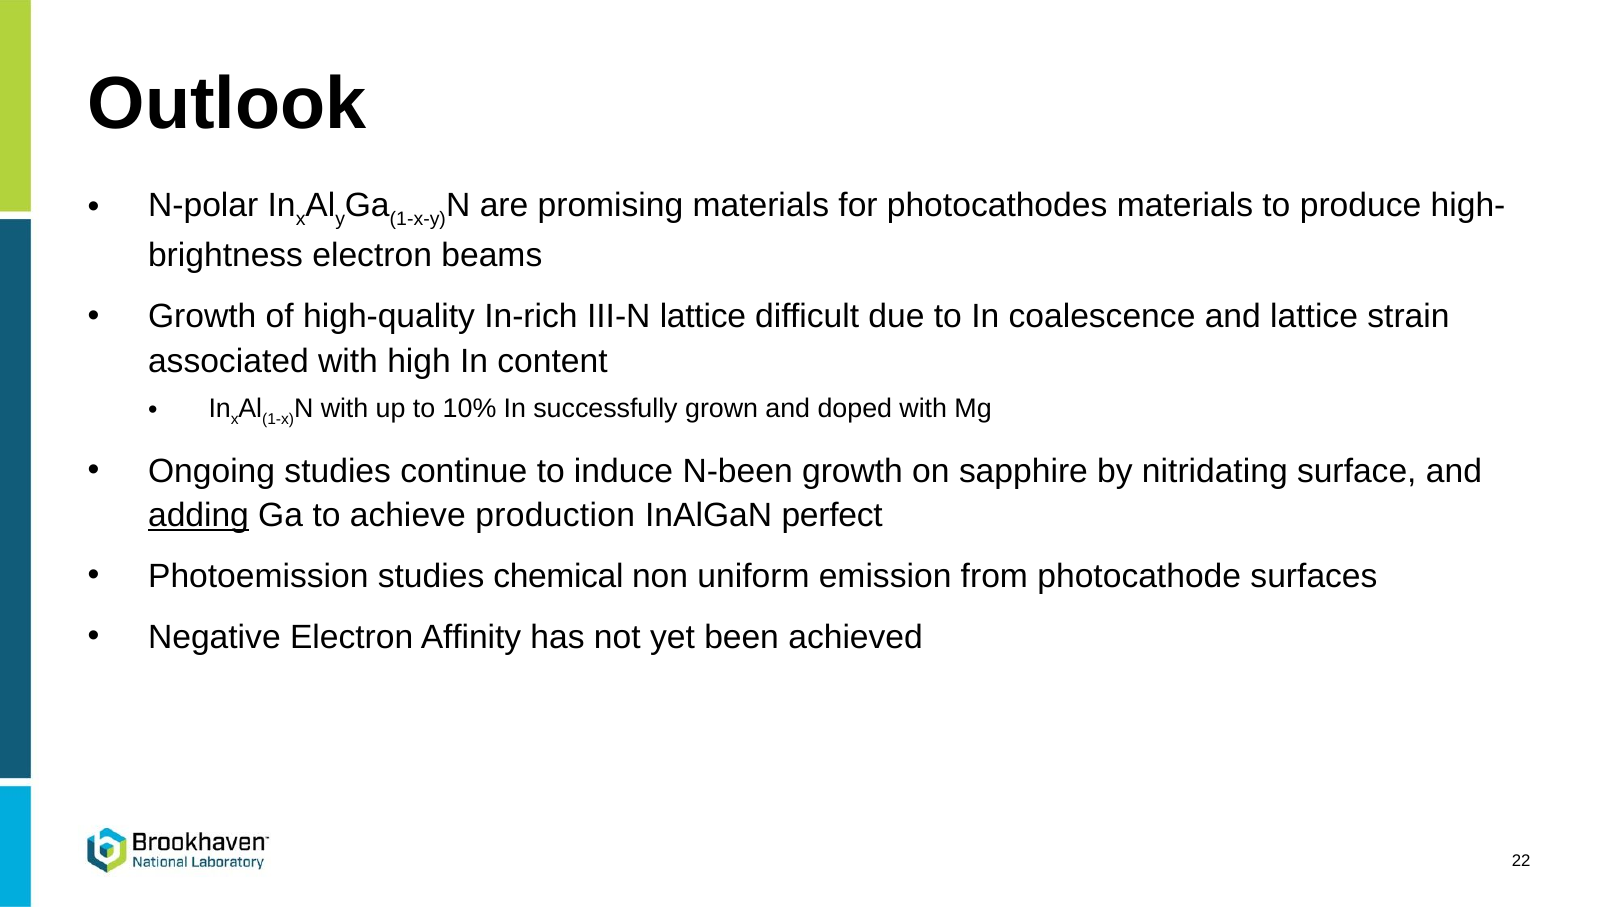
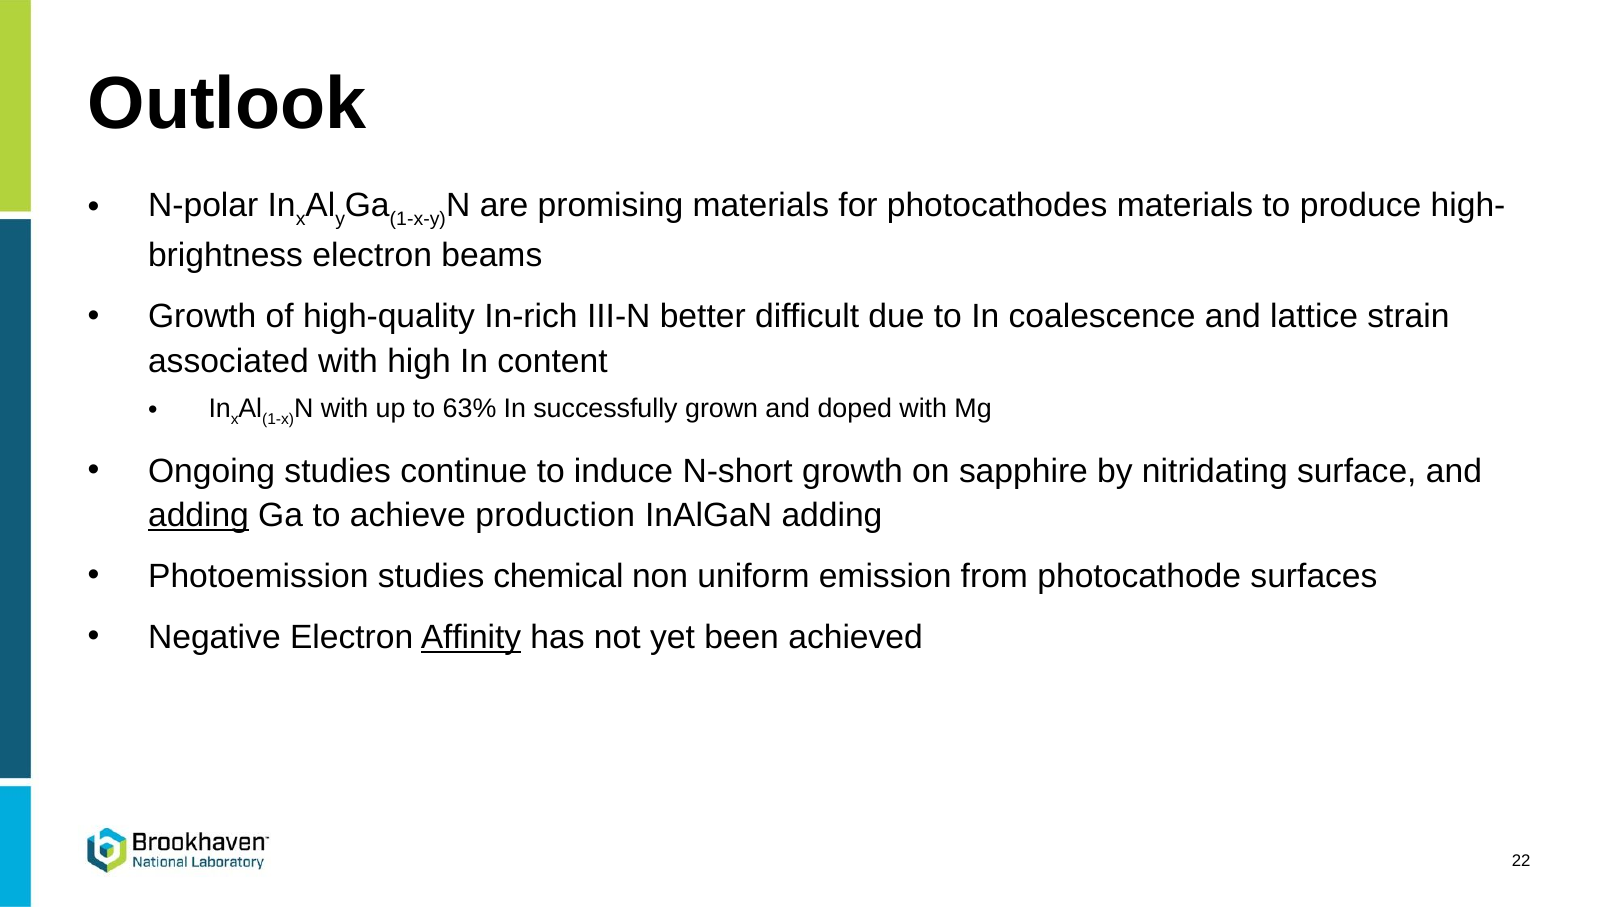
III-N lattice: lattice -> better
10%: 10% -> 63%
N-been: N-been -> N-short
InAlGaN perfect: perfect -> adding
Affinity underline: none -> present
